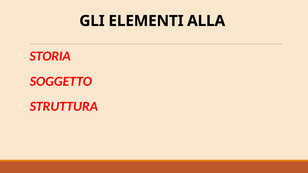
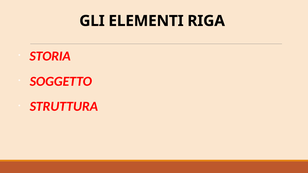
ALLA: ALLA -> RIGA
